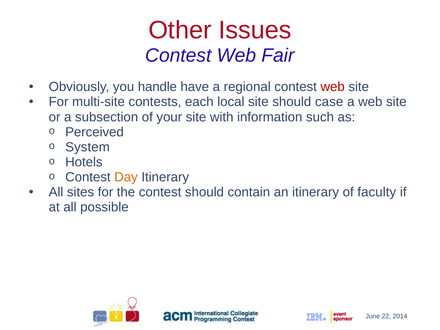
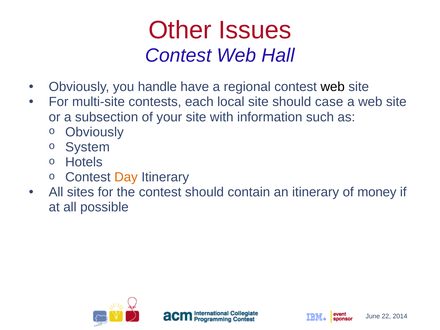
Fair: Fair -> Hall
web at (333, 87) colour: red -> black
Perceived at (95, 132): Perceived -> Obviously
faculty: faculty -> money
